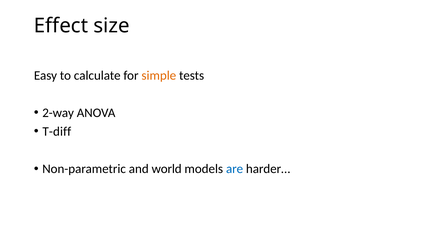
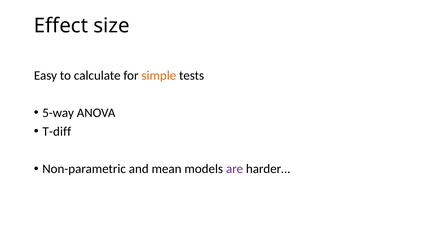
2-way: 2-way -> 5-way
world: world -> mean
are colour: blue -> purple
